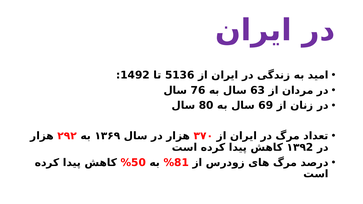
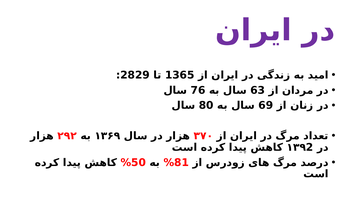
1492: 1492 -> 2829
5136: 5136 -> 1365
